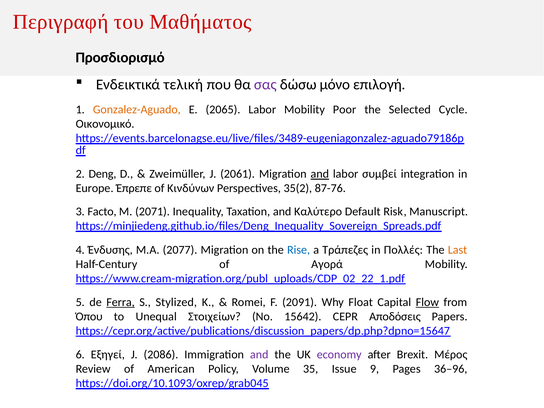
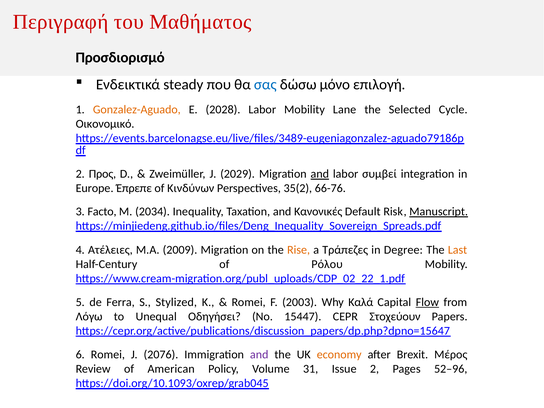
τελική: τελική -> steady
σας colour: purple -> blue
2065: 2065 -> 2028
Poor: Poor -> Lane
Deng: Deng -> Προς
2061: 2061 -> 2029
87-76: 87-76 -> 66-76
2071: 2071 -> 2034
Καλύτερο: Καλύτερο -> Κανονικές
Manuscript underline: none -> present
Ένδυσης: Ένδυσης -> Ατέλειες
2077: 2077 -> 2009
Rise colour: blue -> orange
Πολλές: Πολλές -> Degree
Αγορά: Αγορά -> Ρόλου
Ferra underline: present -> none
2091: 2091 -> 2003
Float: Float -> Καλά
Όπου: Όπου -> Λόγω
Στοιχείων: Στοιχείων -> Οδηγήσει
15642: 15642 -> 15447
Αποδόσεις: Αποδόσεις -> Στοχεύουν
6 Εξηγεί: Εξηγεί -> Romei
2086: 2086 -> 2076
economy colour: purple -> orange
35: 35 -> 31
Issue 9: 9 -> 2
36–96: 36–96 -> 52–96
